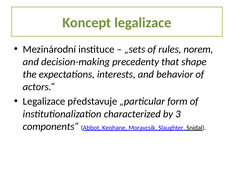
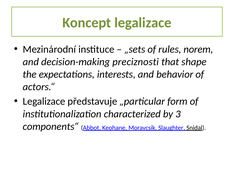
precedenty: precedenty -> preciznosti
